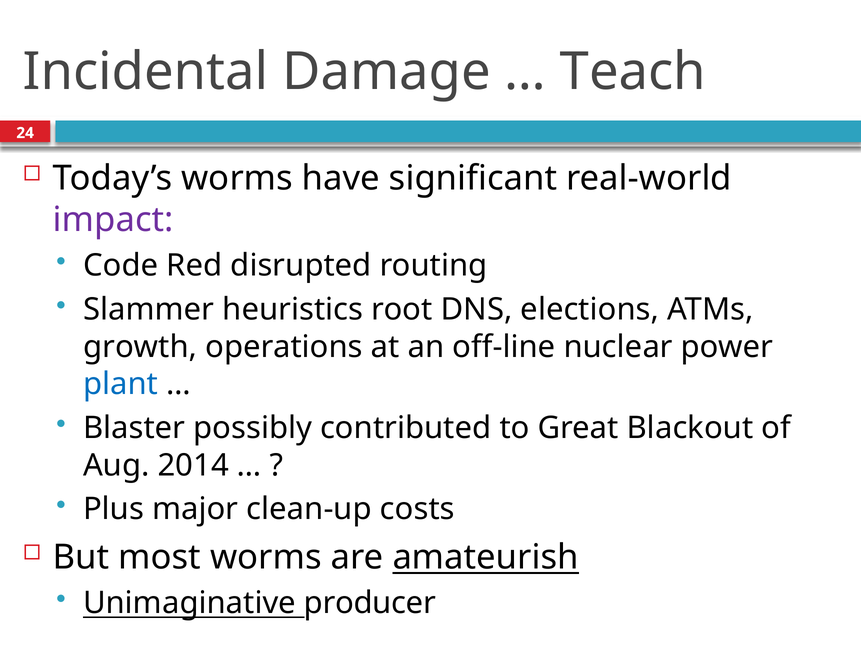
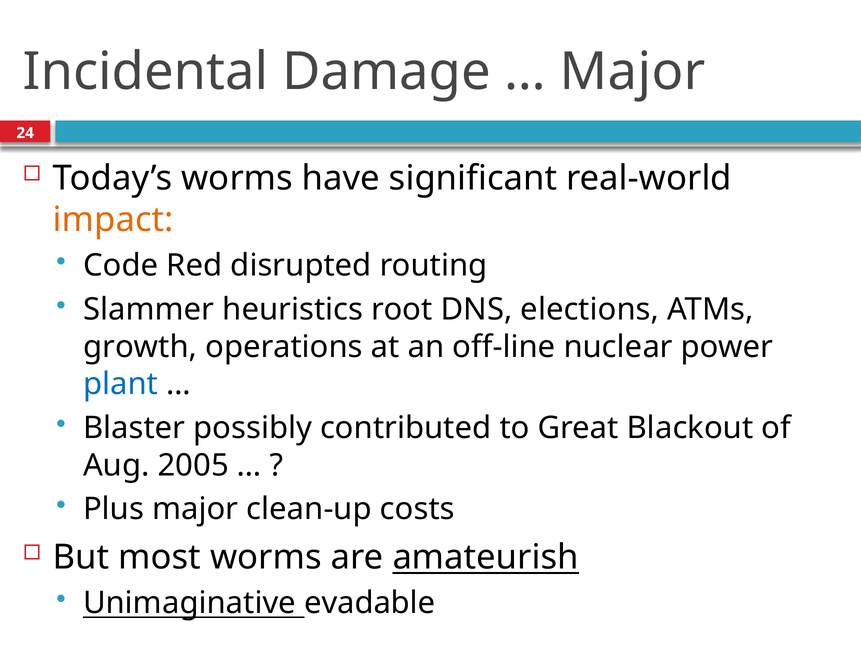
Teach at (633, 72): Teach -> Major
impact colour: purple -> orange
2014: 2014 -> 2005
producer: producer -> evadable
